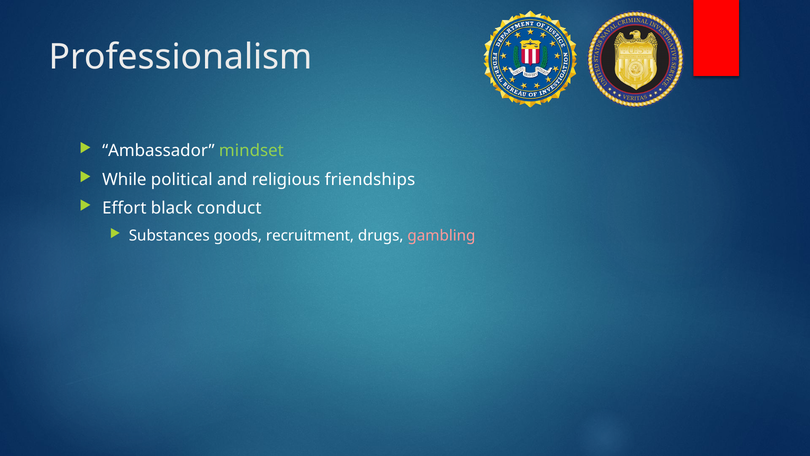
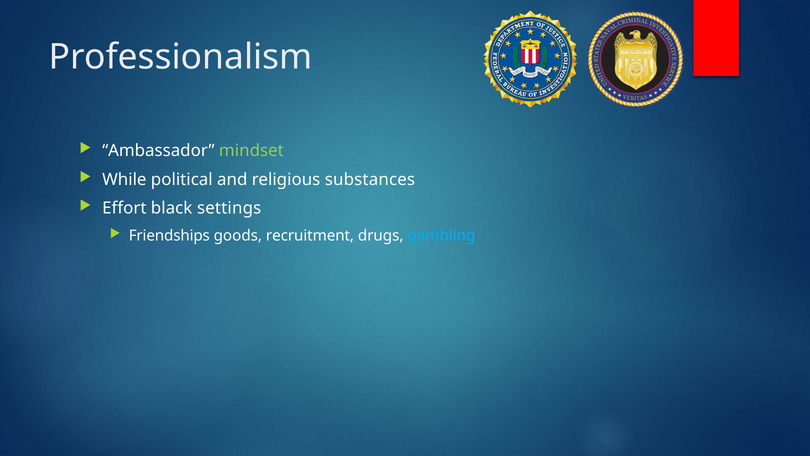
friendships: friendships -> substances
conduct: conduct -> settings
Substances: Substances -> Friendships
gambling colour: pink -> light blue
